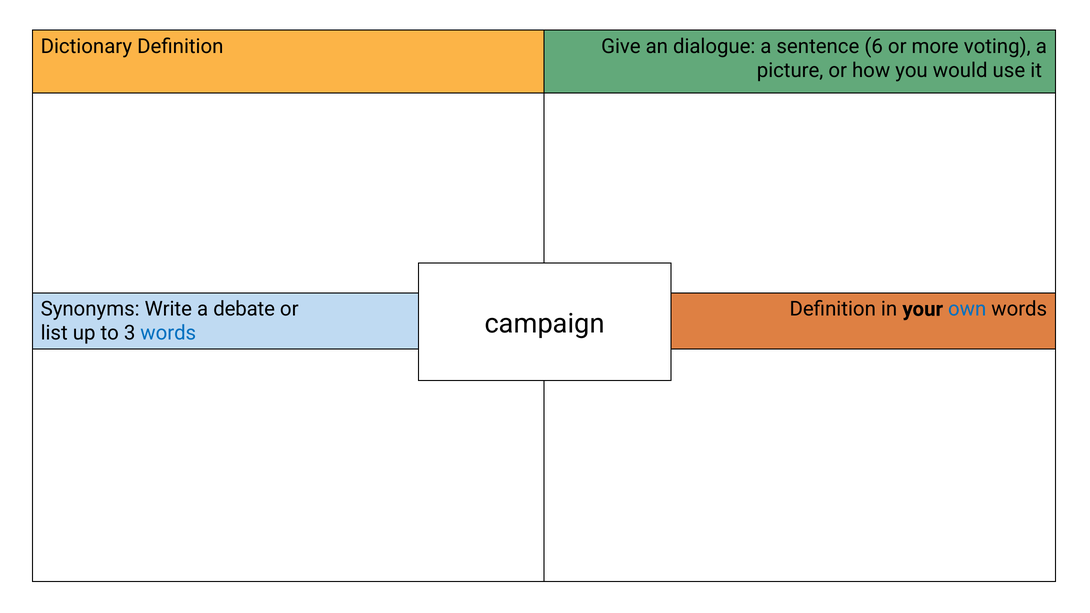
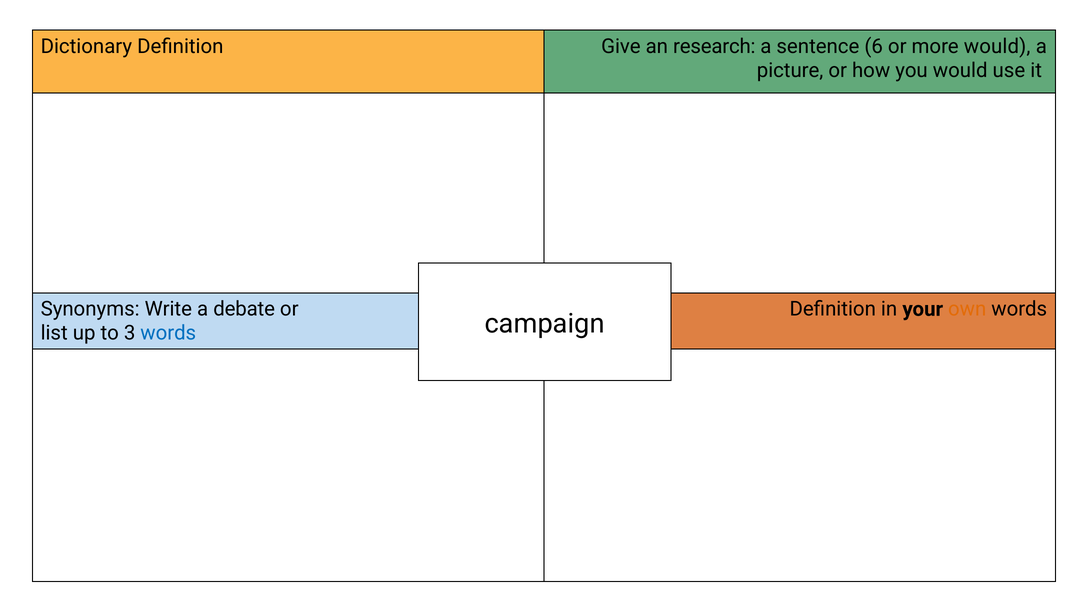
dialogue: dialogue -> research
more voting: voting -> would
own colour: blue -> orange
